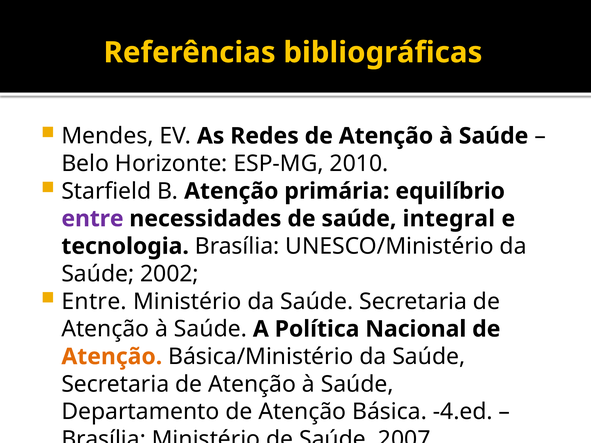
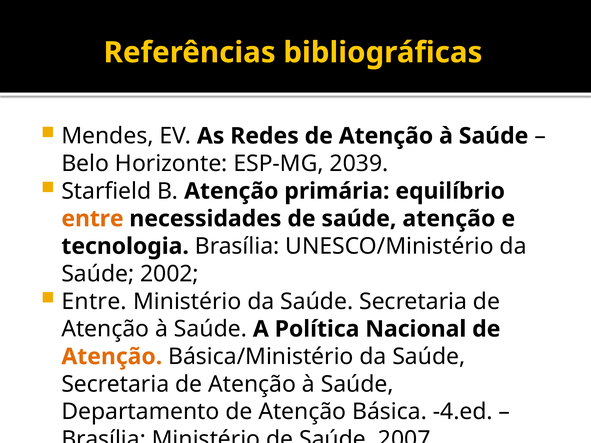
2010: 2010 -> 2039
entre at (93, 219) colour: purple -> orange
saúde integral: integral -> atenção
